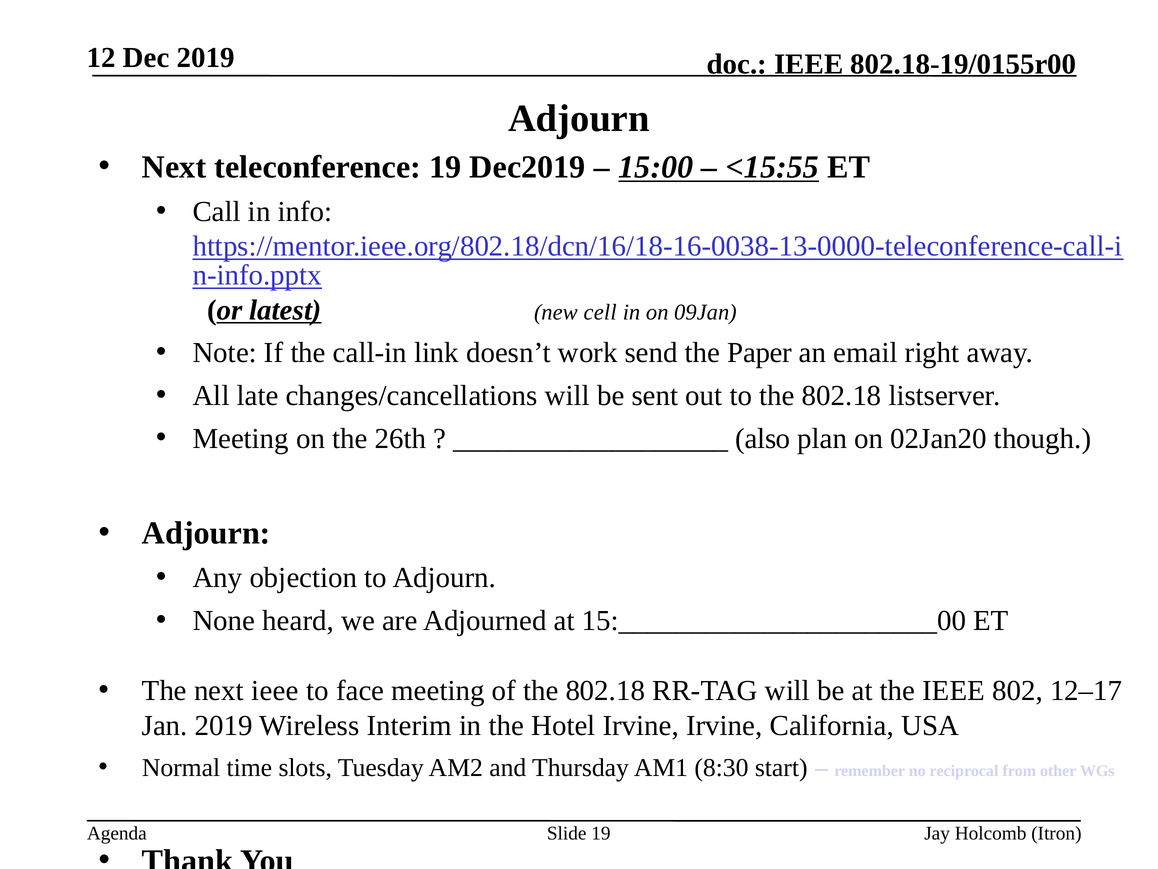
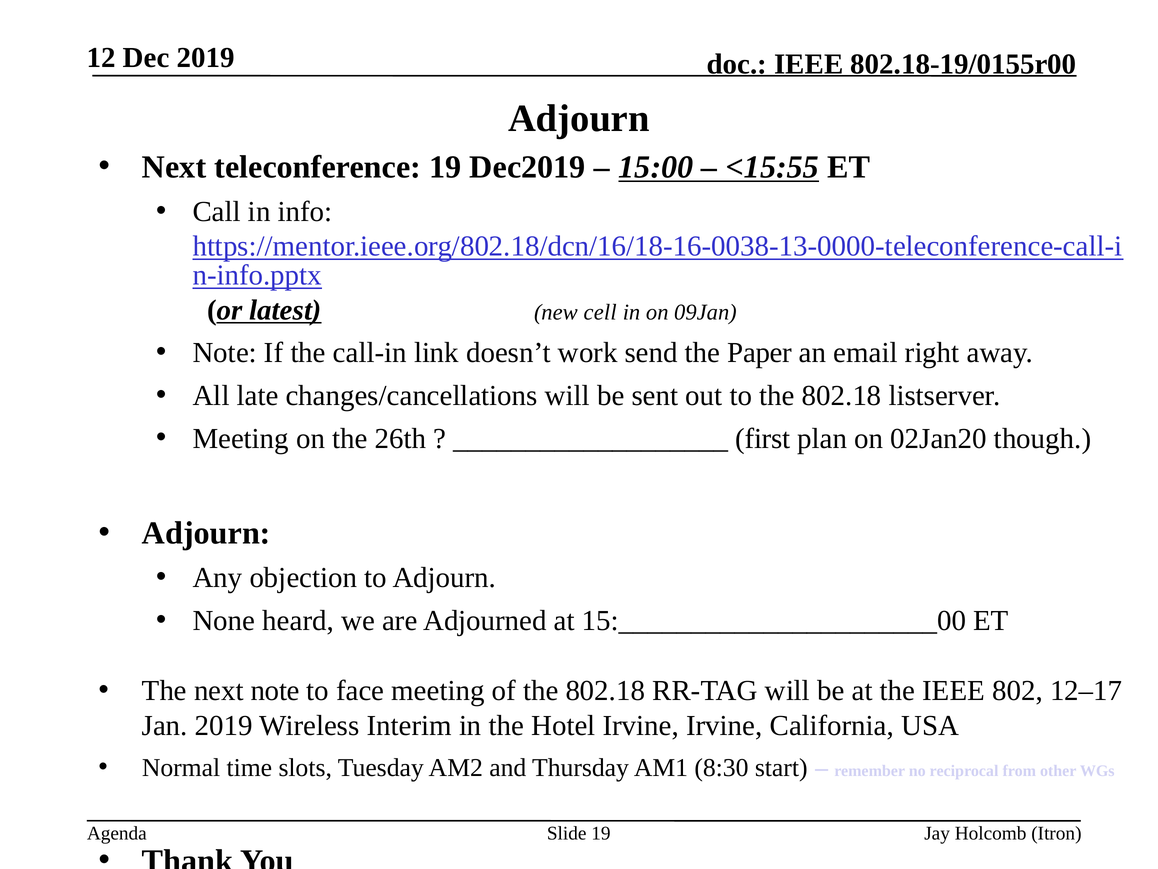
also: also -> first
next ieee: ieee -> note
